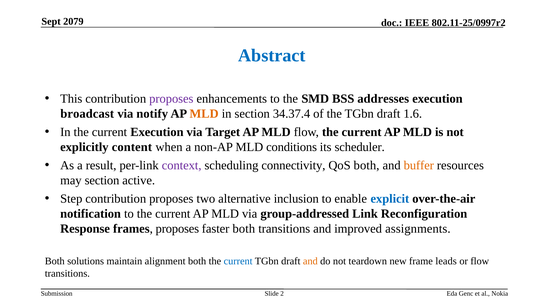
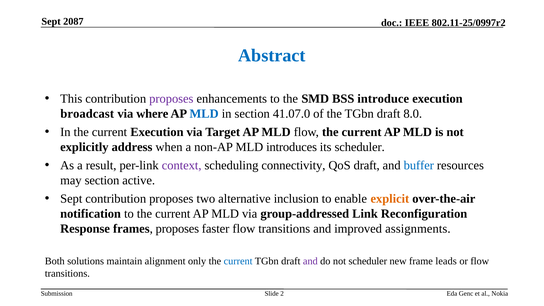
2079: 2079 -> 2087
addresses: addresses -> introduce
notify: notify -> where
MLD at (204, 114) colour: orange -> blue
34.37.4: 34.37.4 -> 41.07.0
1.6: 1.6 -> 8.0
content: content -> address
conditions: conditions -> introduces
QoS both: both -> draft
buffer colour: orange -> blue
Step at (71, 199): Step -> Sept
explicit colour: blue -> orange
faster both: both -> flow
alignment both: both -> only
and at (310, 261) colour: orange -> purple
not teardown: teardown -> scheduler
